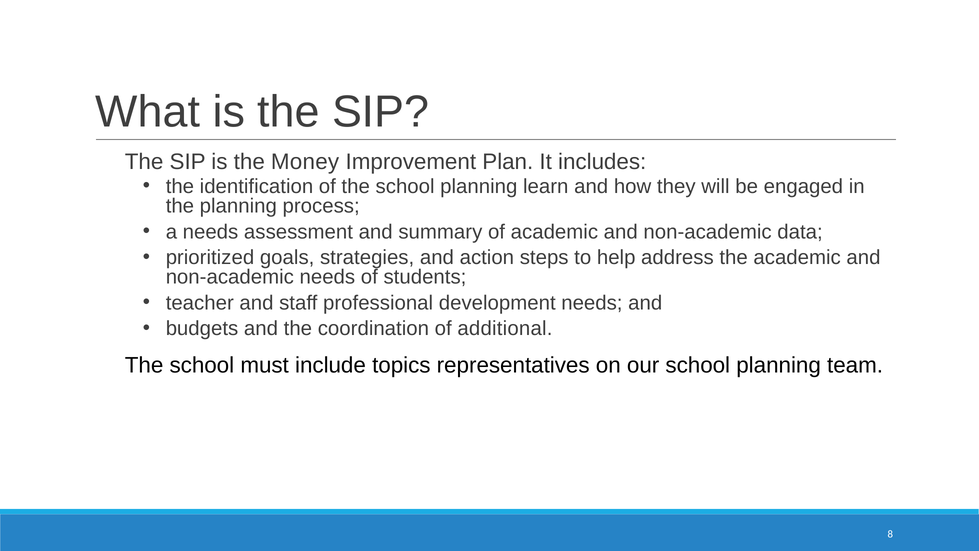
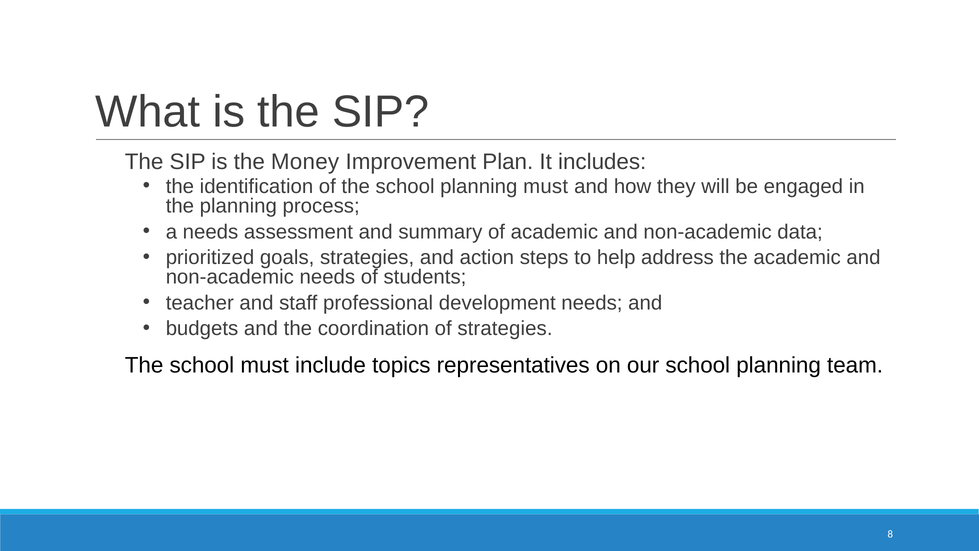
planning learn: learn -> must
of additional: additional -> strategies
